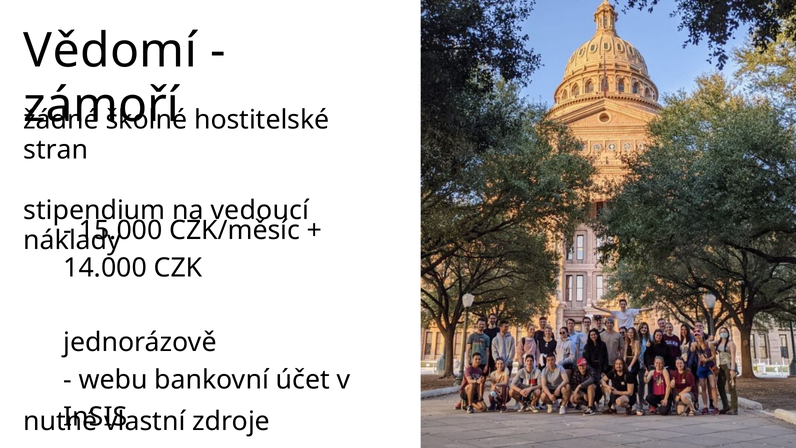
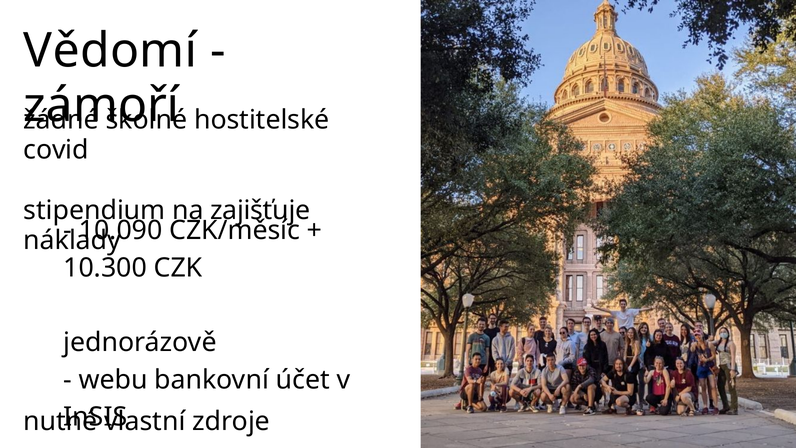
stran: stran -> covid
vedoucí: vedoucí -> zajišťuje
15.000: 15.000 -> 10.090
14.000: 14.000 -> 10.300
